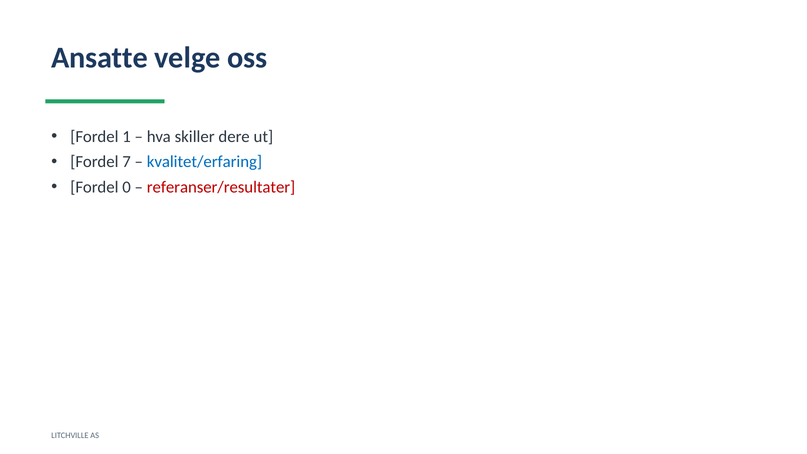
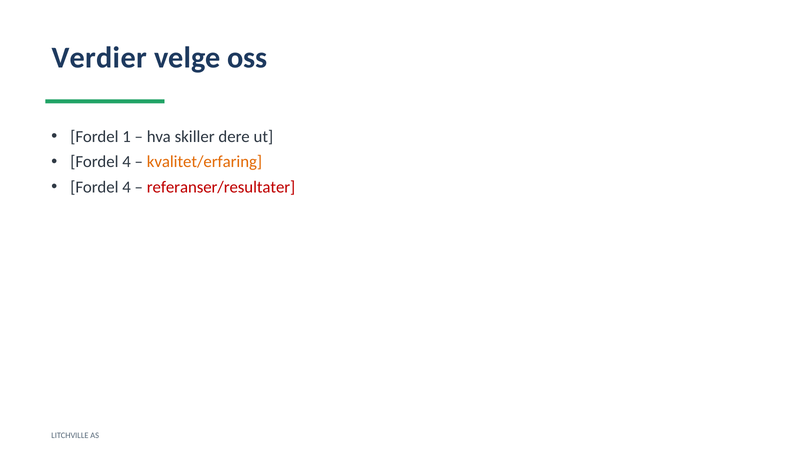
Ansatte: Ansatte -> Verdier
7 at (127, 162): 7 -> 4
kvalitet/erfaring colour: blue -> orange
0 at (127, 187): 0 -> 4
